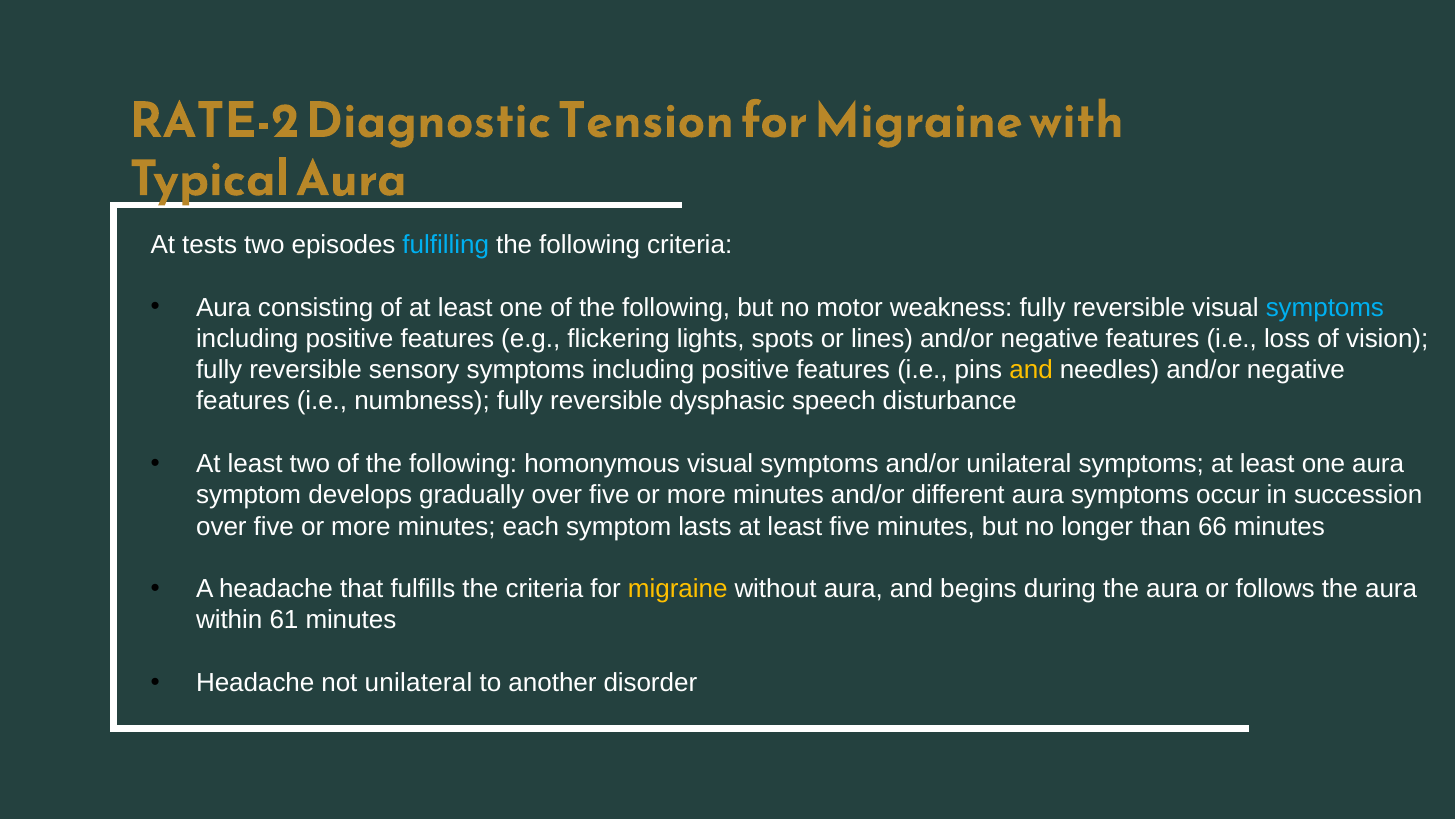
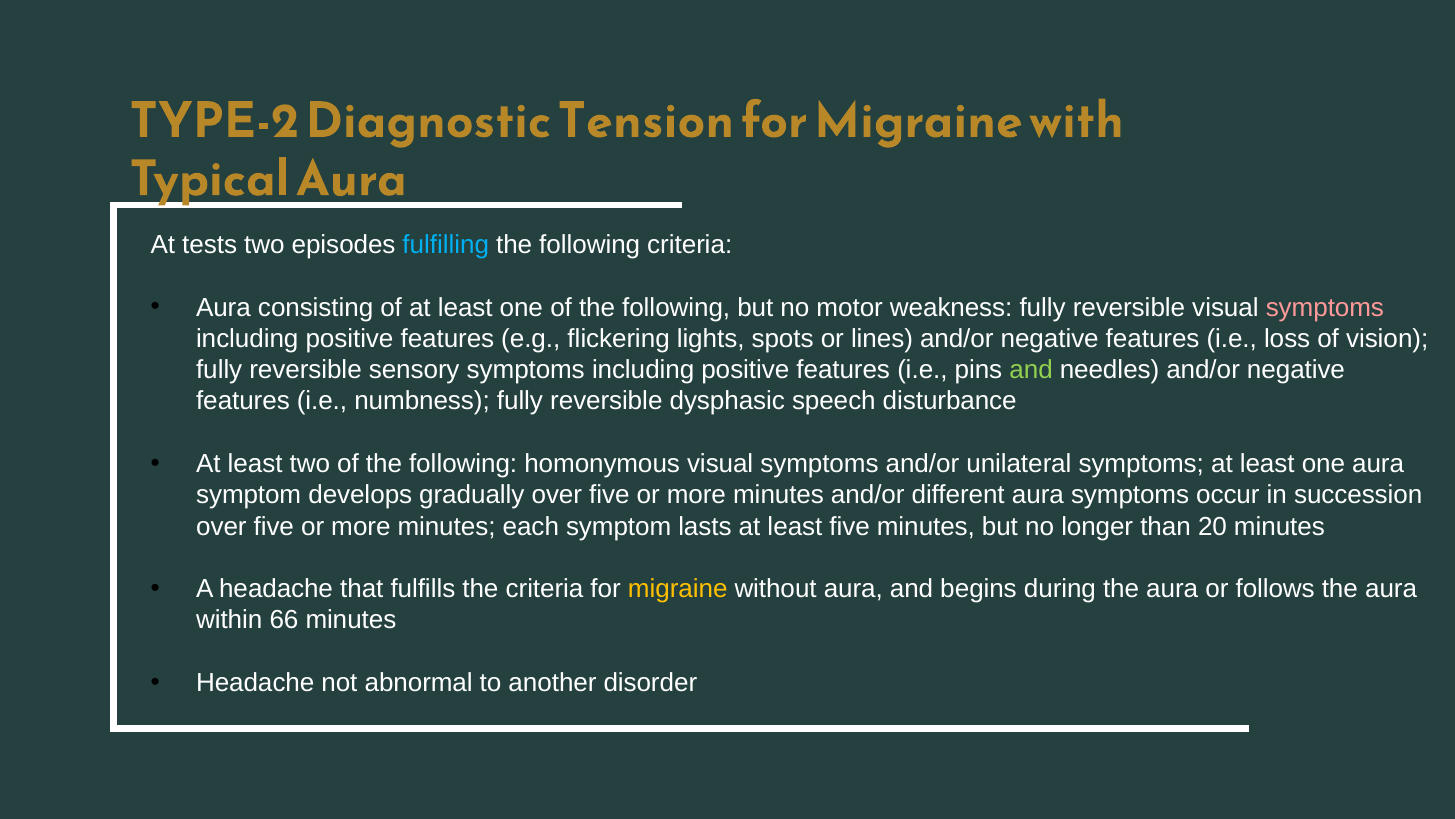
RATE-2: RATE-2 -> TYPE-2
symptoms at (1325, 307) colour: light blue -> pink
and at (1031, 370) colour: yellow -> light green
66: 66 -> 20
61: 61 -> 66
not unilateral: unilateral -> abnormal
